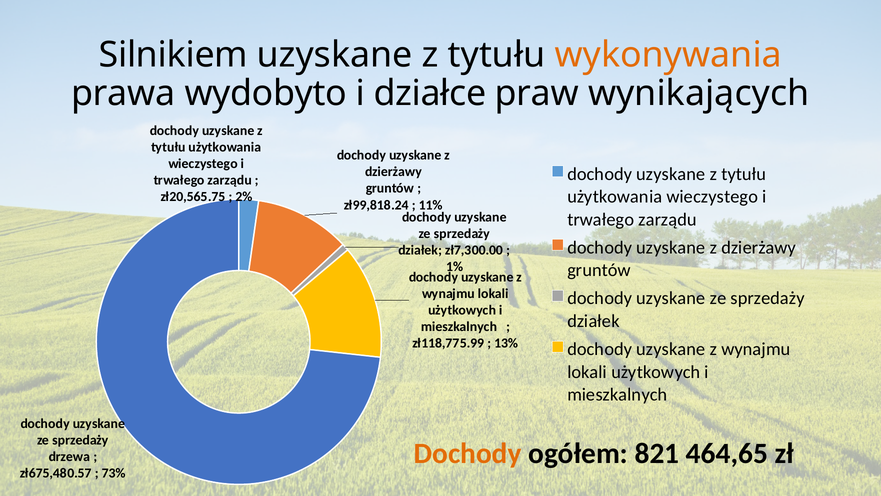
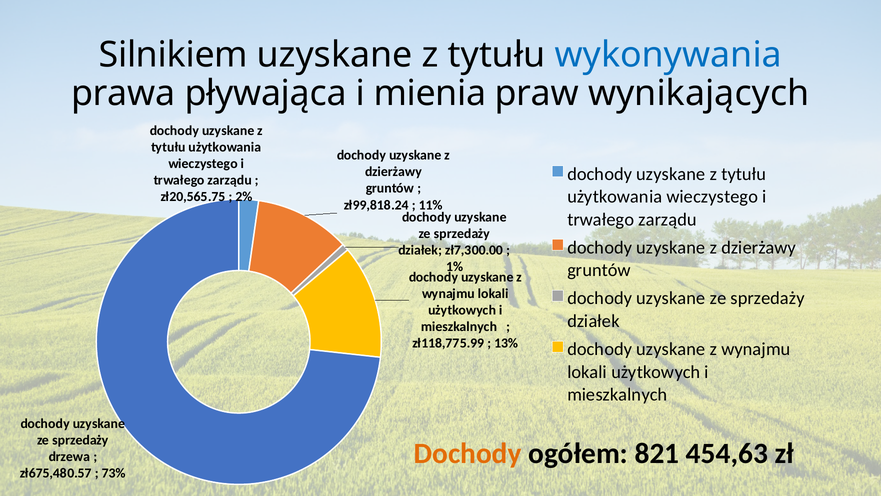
wykonywania colour: orange -> blue
wydobyto: wydobyto -> pływająca
działce: działce -> mienia
464,65: 464,65 -> 454,63
